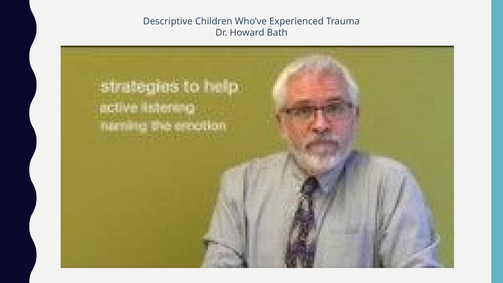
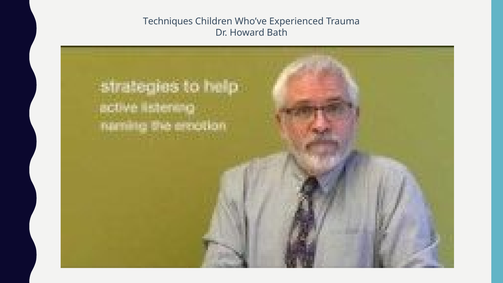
Descriptive: Descriptive -> Techniques
